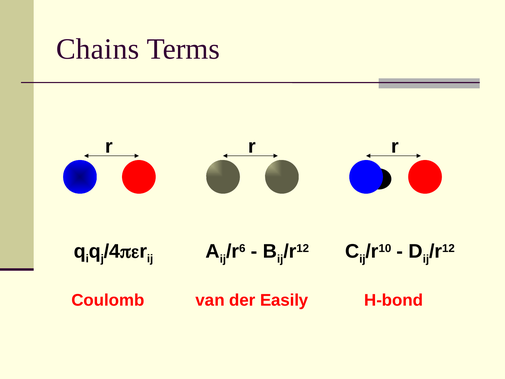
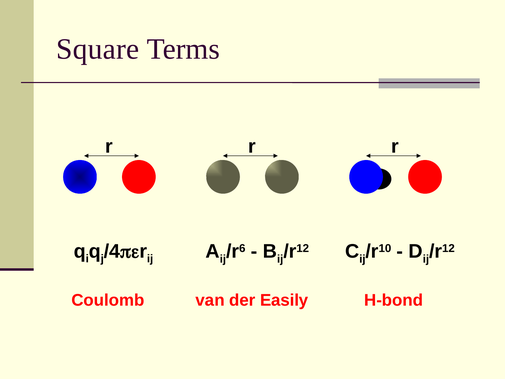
Chains: Chains -> Square
